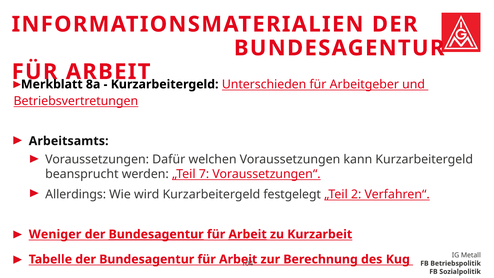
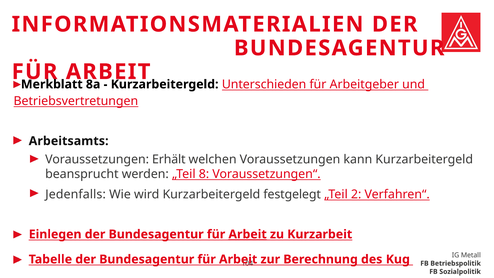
Dafür: Dafür -> Erhält
7: 7 -> 8
Allerdings: Allerdings -> Jedenfalls
Weniger: Weniger -> Einlegen
Bundesagentur at (156, 234) underline: present -> none
